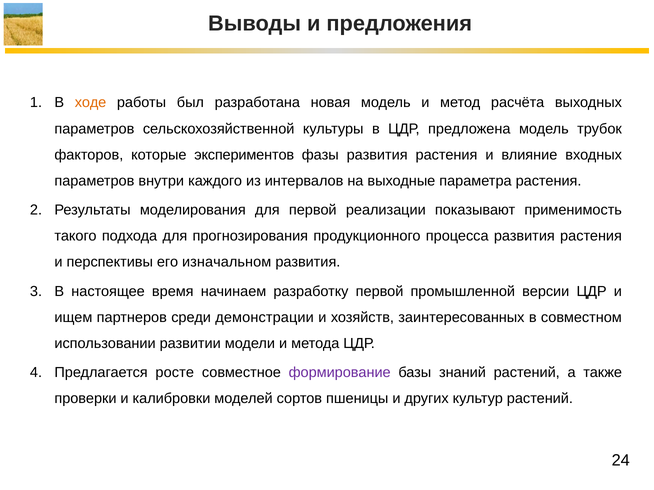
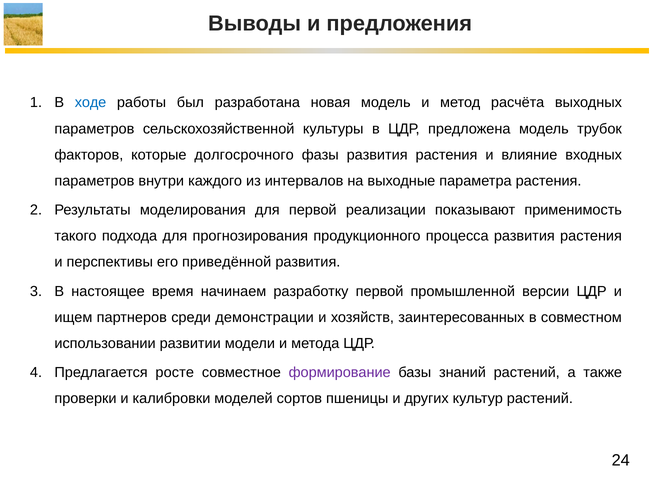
ходе colour: orange -> blue
экспериментов: экспериментов -> долгосрочного
изначальном: изначальном -> приведённой
